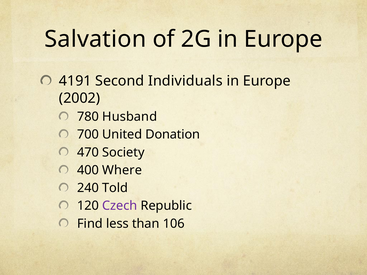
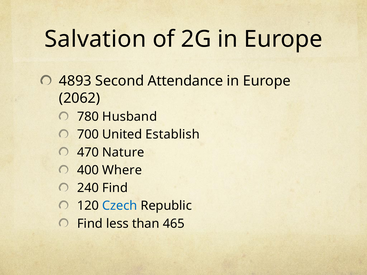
4191: 4191 -> 4893
Individuals: Individuals -> Attendance
2002: 2002 -> 2062
Donation: Donation -> Establish
Society: Society -> Nature
240 Told: Told -> Find
Czech colour: purple -> blue
106: 106 -> 465
